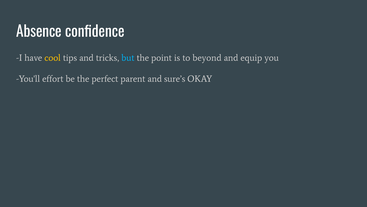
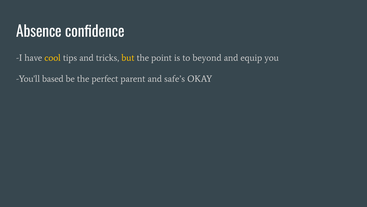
but colour: light blue -> yellow
effort: effort -> based
sure’s: sure’s -> safe’s
